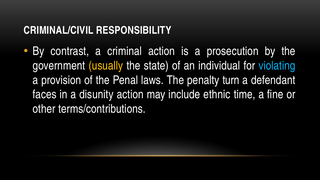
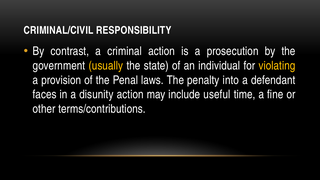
violating colour: light blue -> yellow
turn: turn -> into
ethnic: ethnic -> useful
